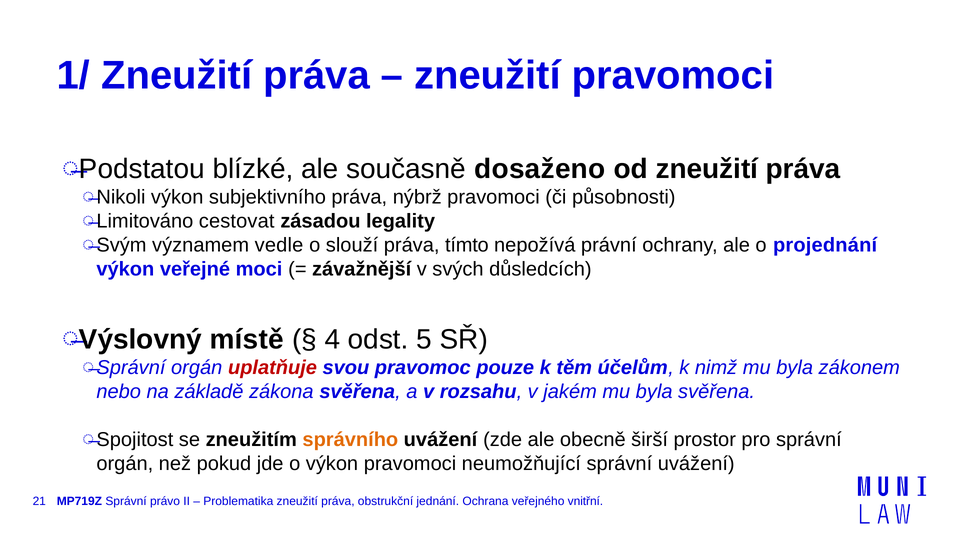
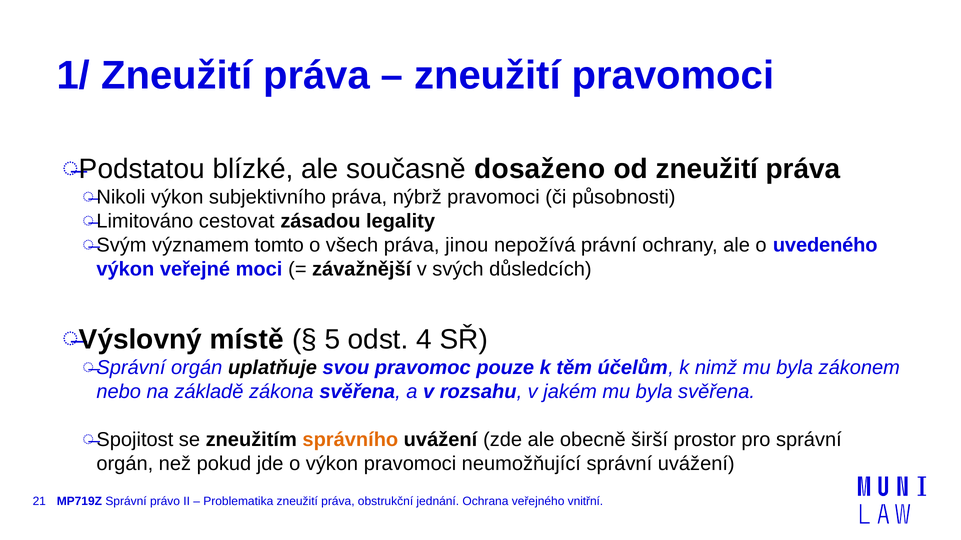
vedle: vedle -> tomto
slouží: slouží -> všech
tímto: tímto -> jinou
projednání: projednání -> uvedeného
4: 4 -> 5
5: 5 -> 4
uplatňuje colour: red -> black
